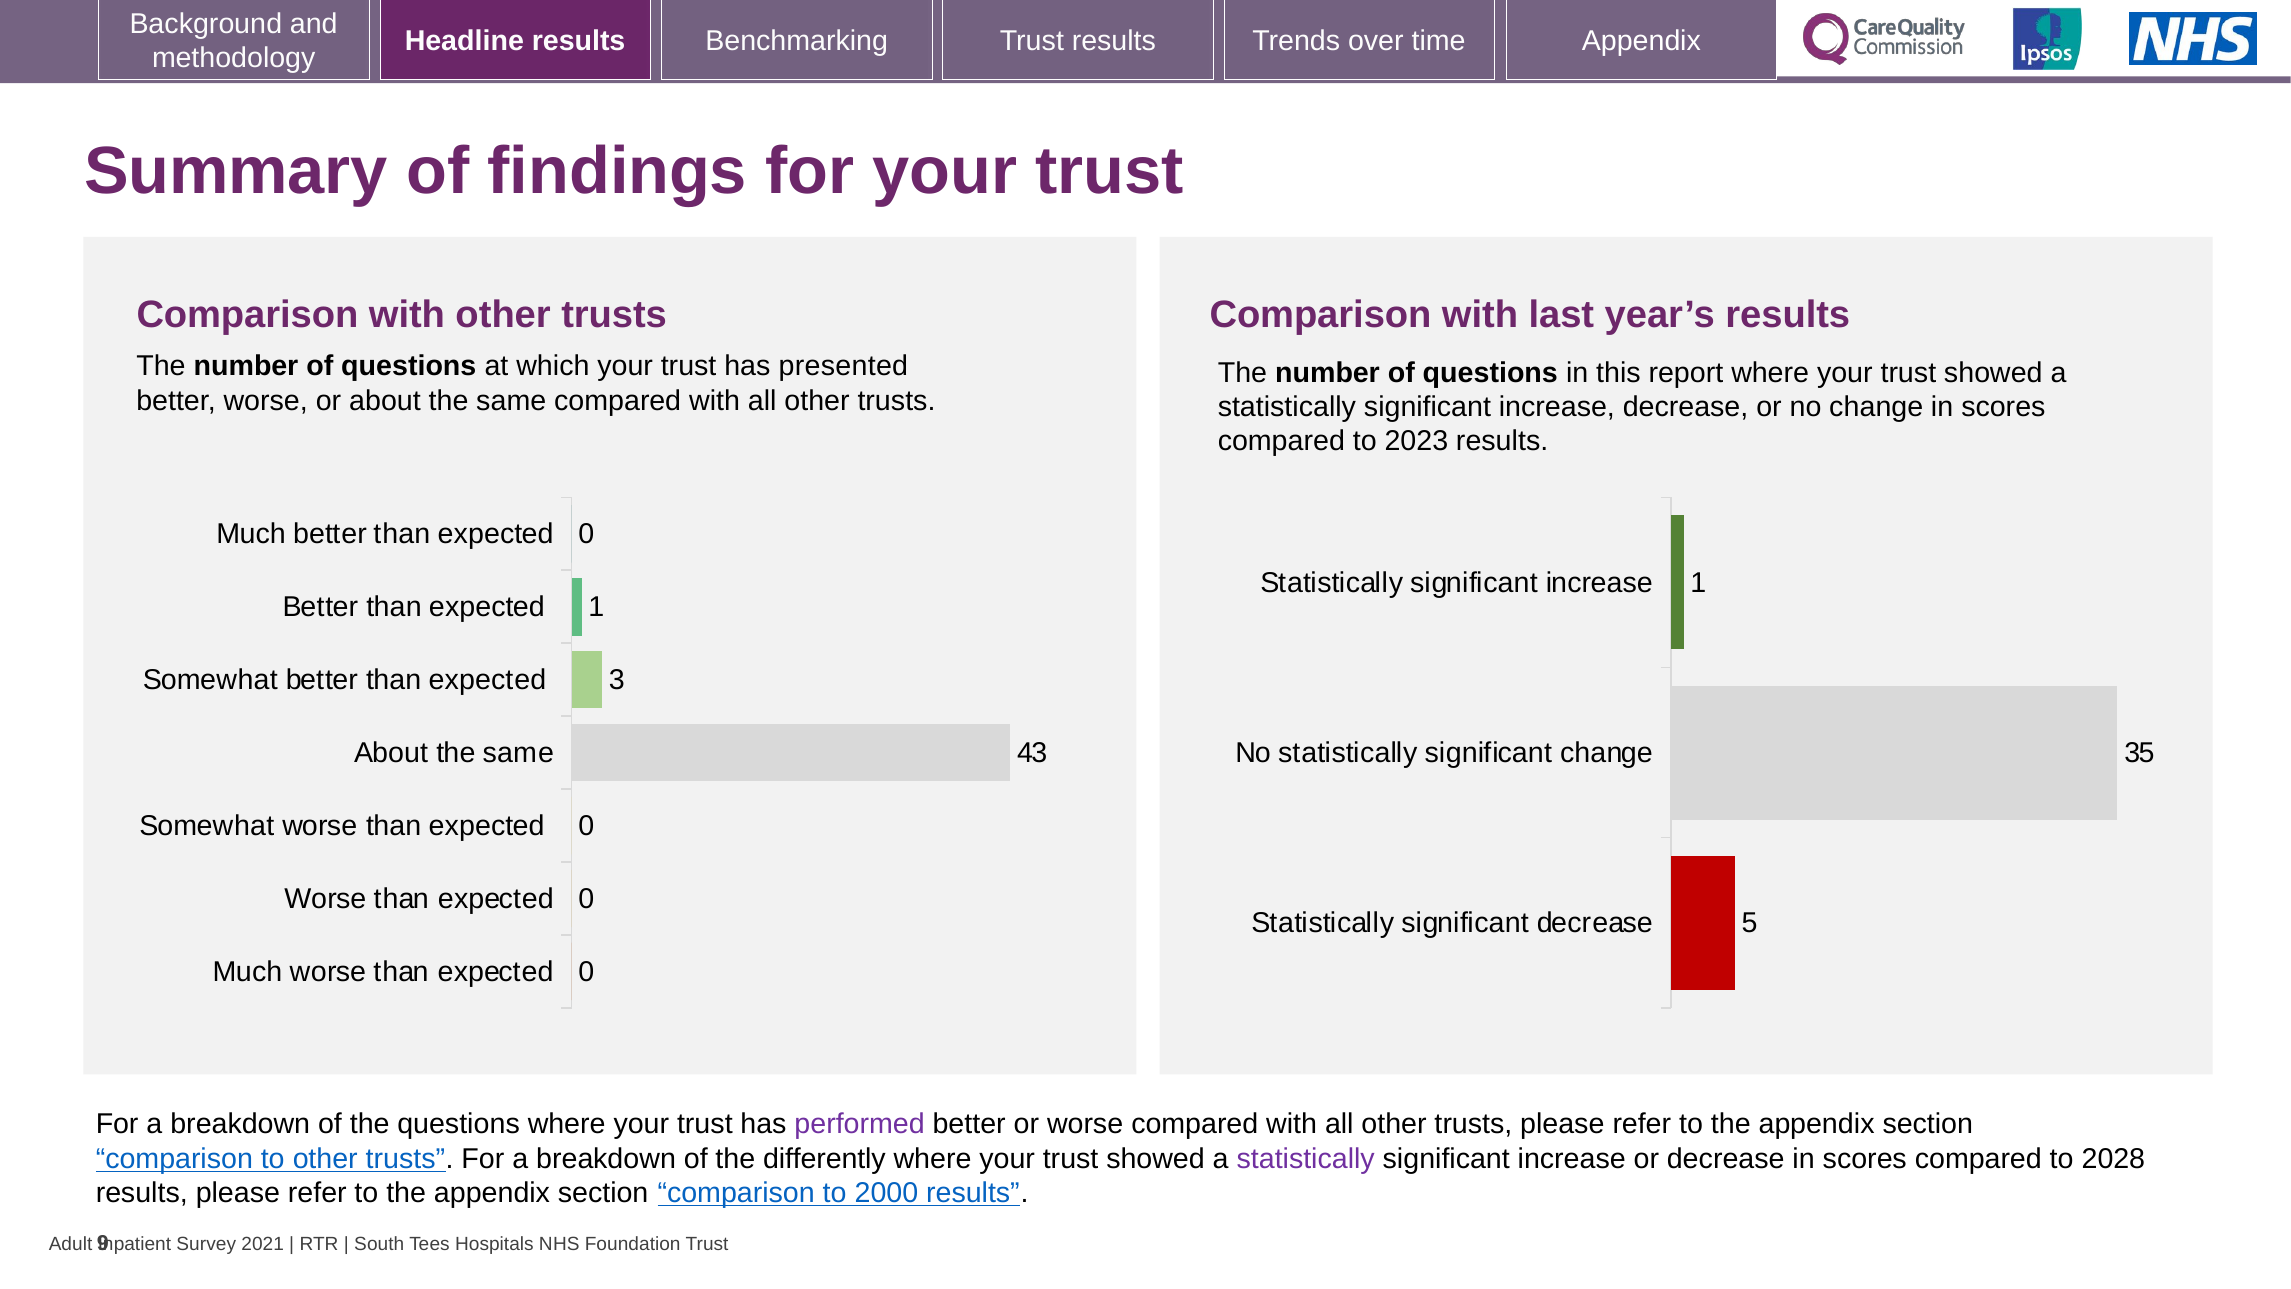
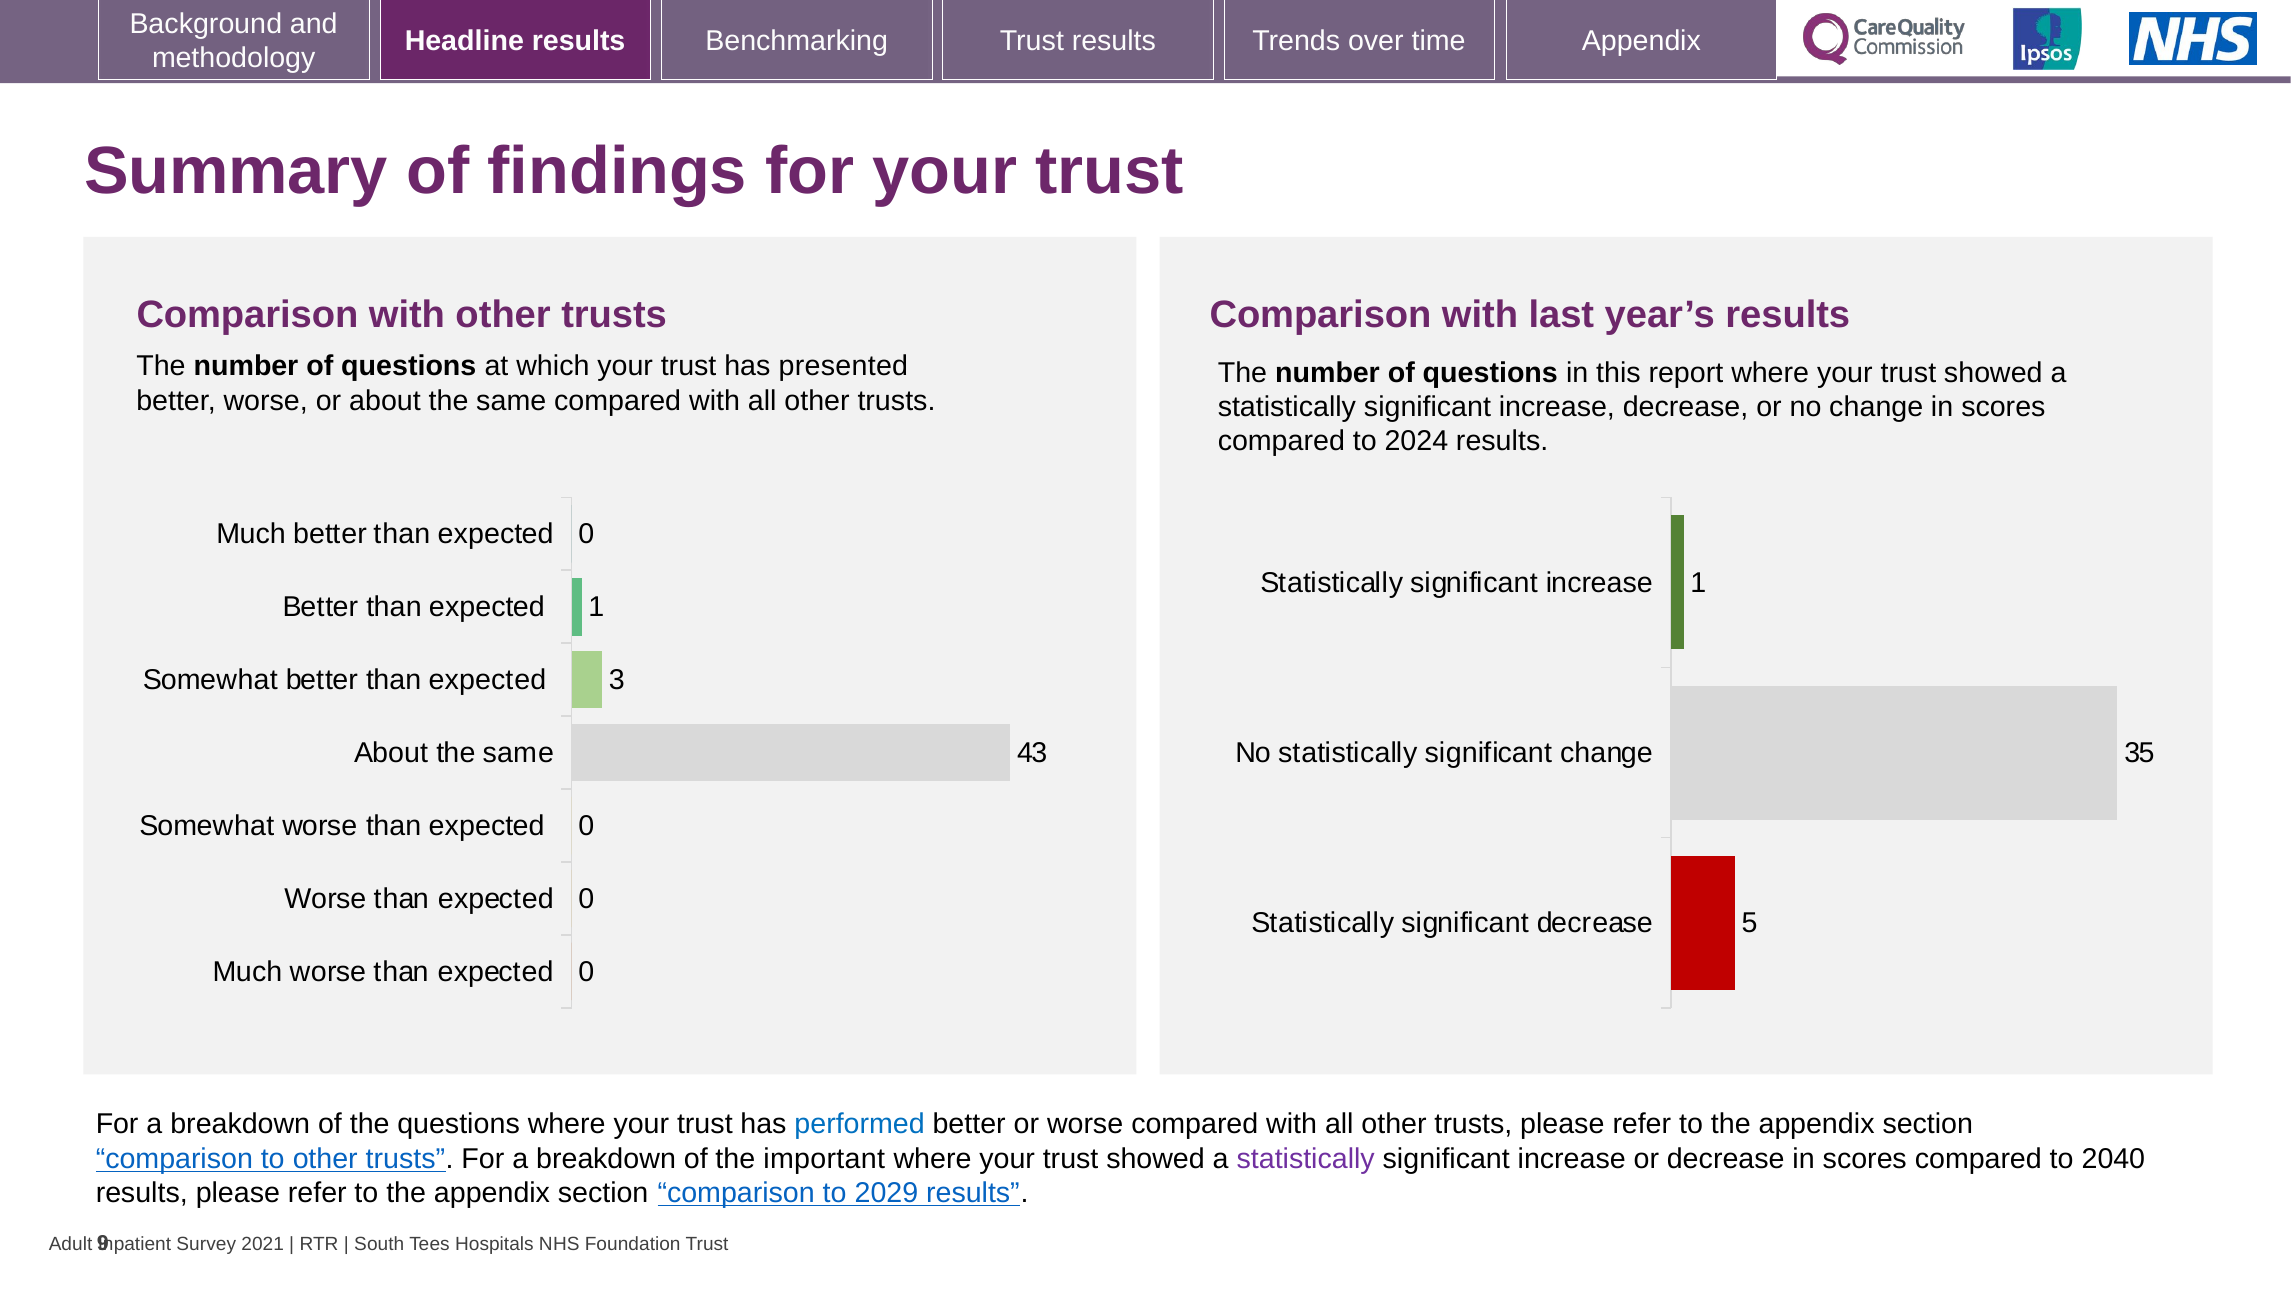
2023: 2023 -> 2024
performed colour: purple -> blue
differently: differently -> important
2028: 2028 -> 2040
2000: 2000 -> 2029
